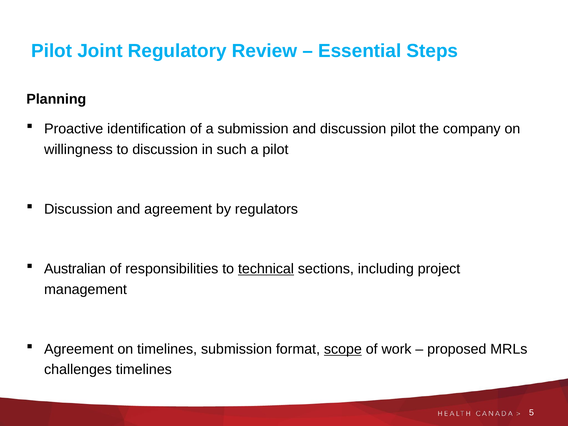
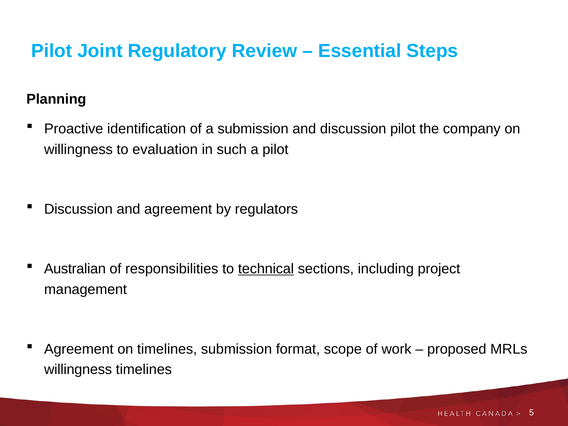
to discussion: discussion -> evaluation
scope underline: present -> none
challenges at (78, 370): challenges -> willingness
